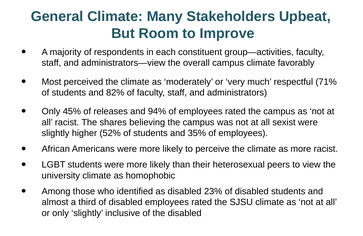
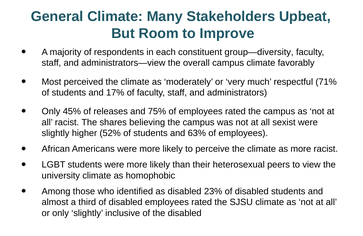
group—activities: group—activities -> group—diversity
82%: 82% -> 17%
94%: 94% -> 75%
35%: 35% -> 63%
